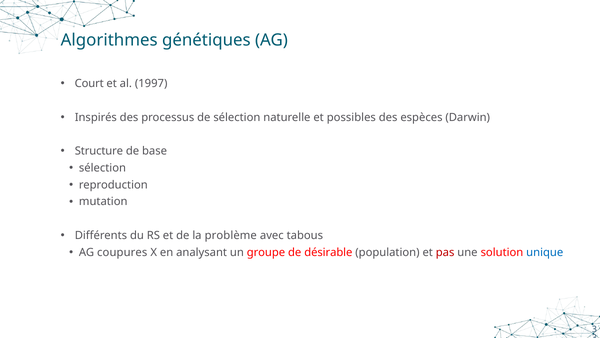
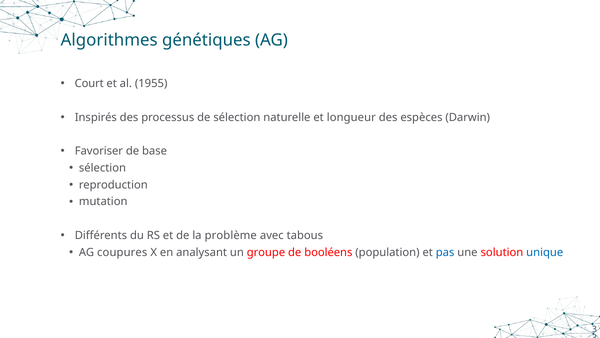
1997: 1997 -> 1955
possibles: possibles -> longueur
Structure: Structure -> Favoriser
désirable: désirable -> booléens
pas colour: red -> blue
